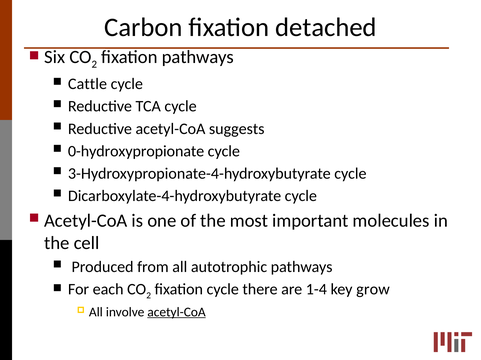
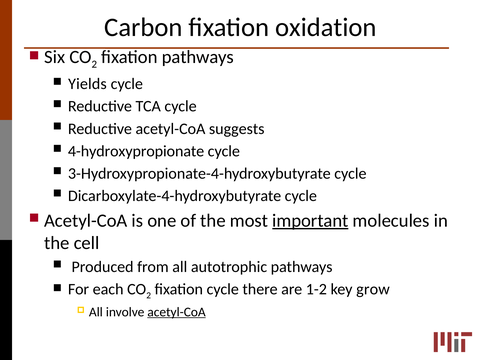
detached: detached -> oxidation
Cattle: Cattle -> Yields
0-hydroxypropionate: 0-hydroxypropionate -> 4-hydroxypropionate
important underline: none -> present
1-4: 1-4 -> 1-2
